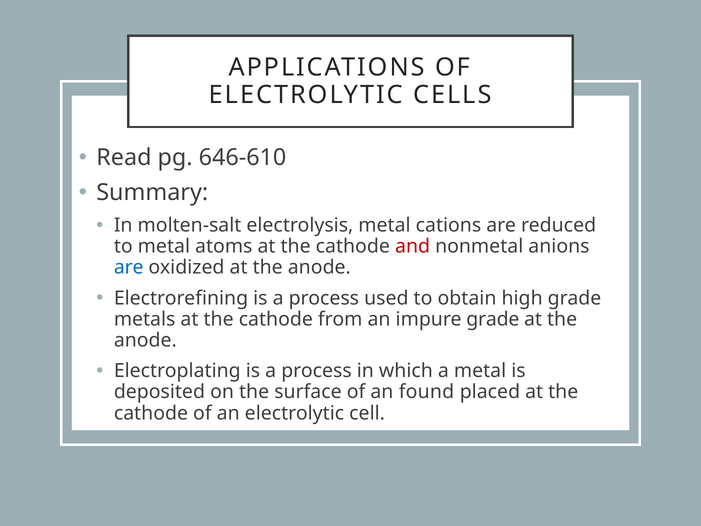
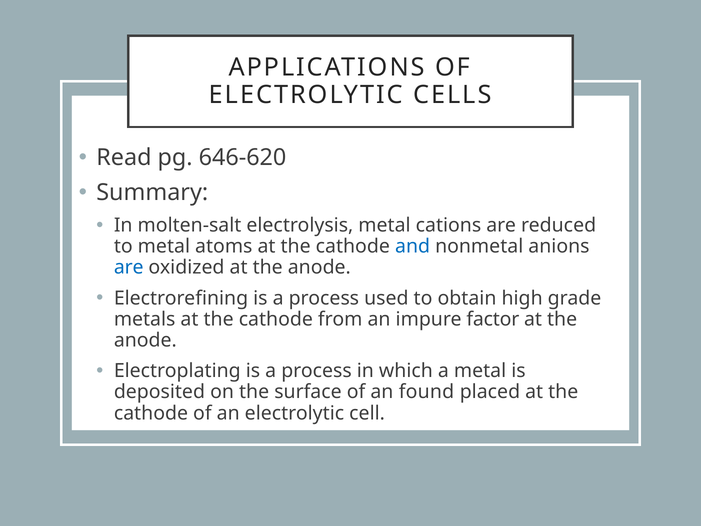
646-610: 646-610 -> 646-620
and colour: red -> blue
impure grade: grade -> factor
